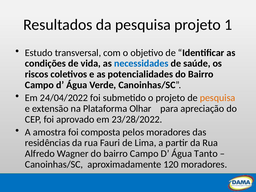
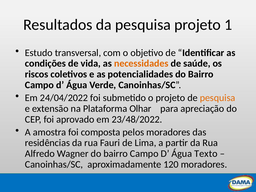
necessidades colour: blue -> orange
23/28/2022: 23/28/2022 -> 23/48/2022
Tanto: Tanto -> Texto
